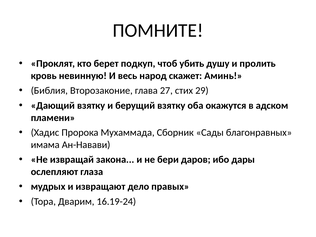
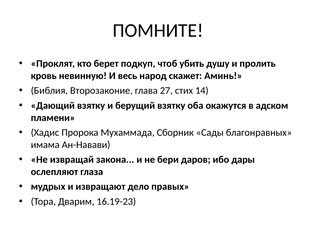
29: 29 -> 14
16.19-24: 16.19-24 -> 16.19-23
